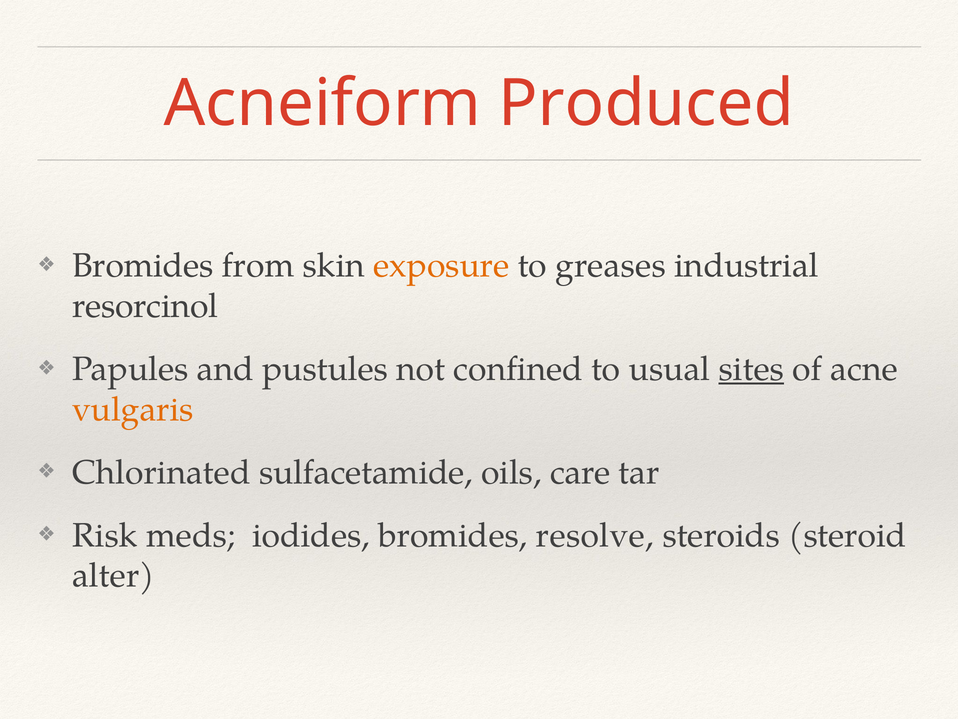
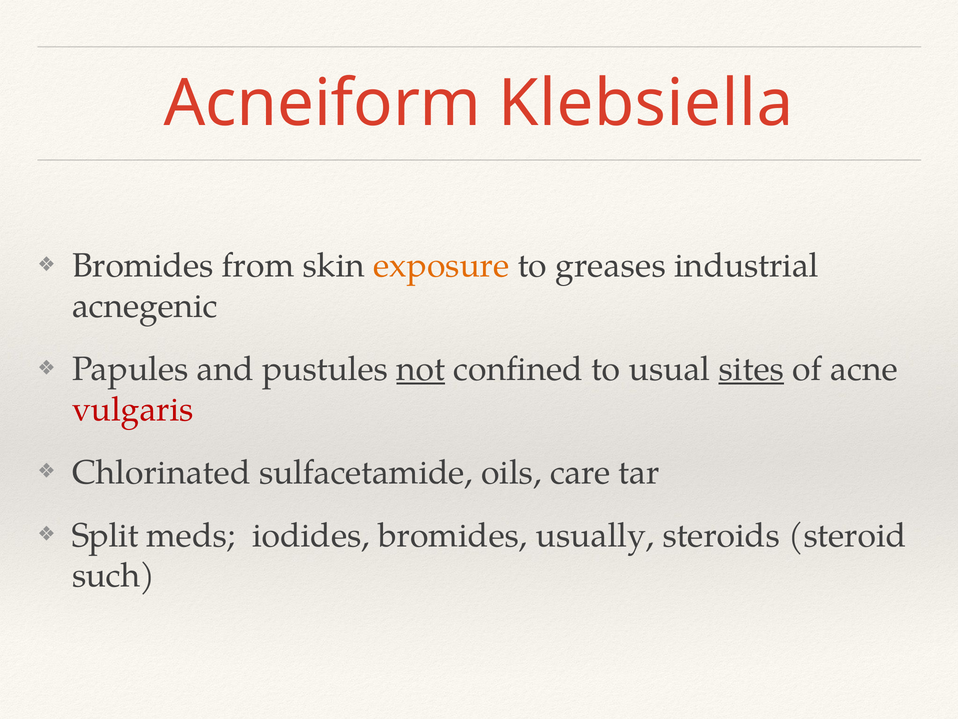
Produced: Produced -> Klebsiella
resorcinol: resorcinol -> acnegenic
not underline: none -> present
vulgaris colour: orange -> red
Risk: Risk -> Split
resolve: resolve -> usually
alter: alter -> such
